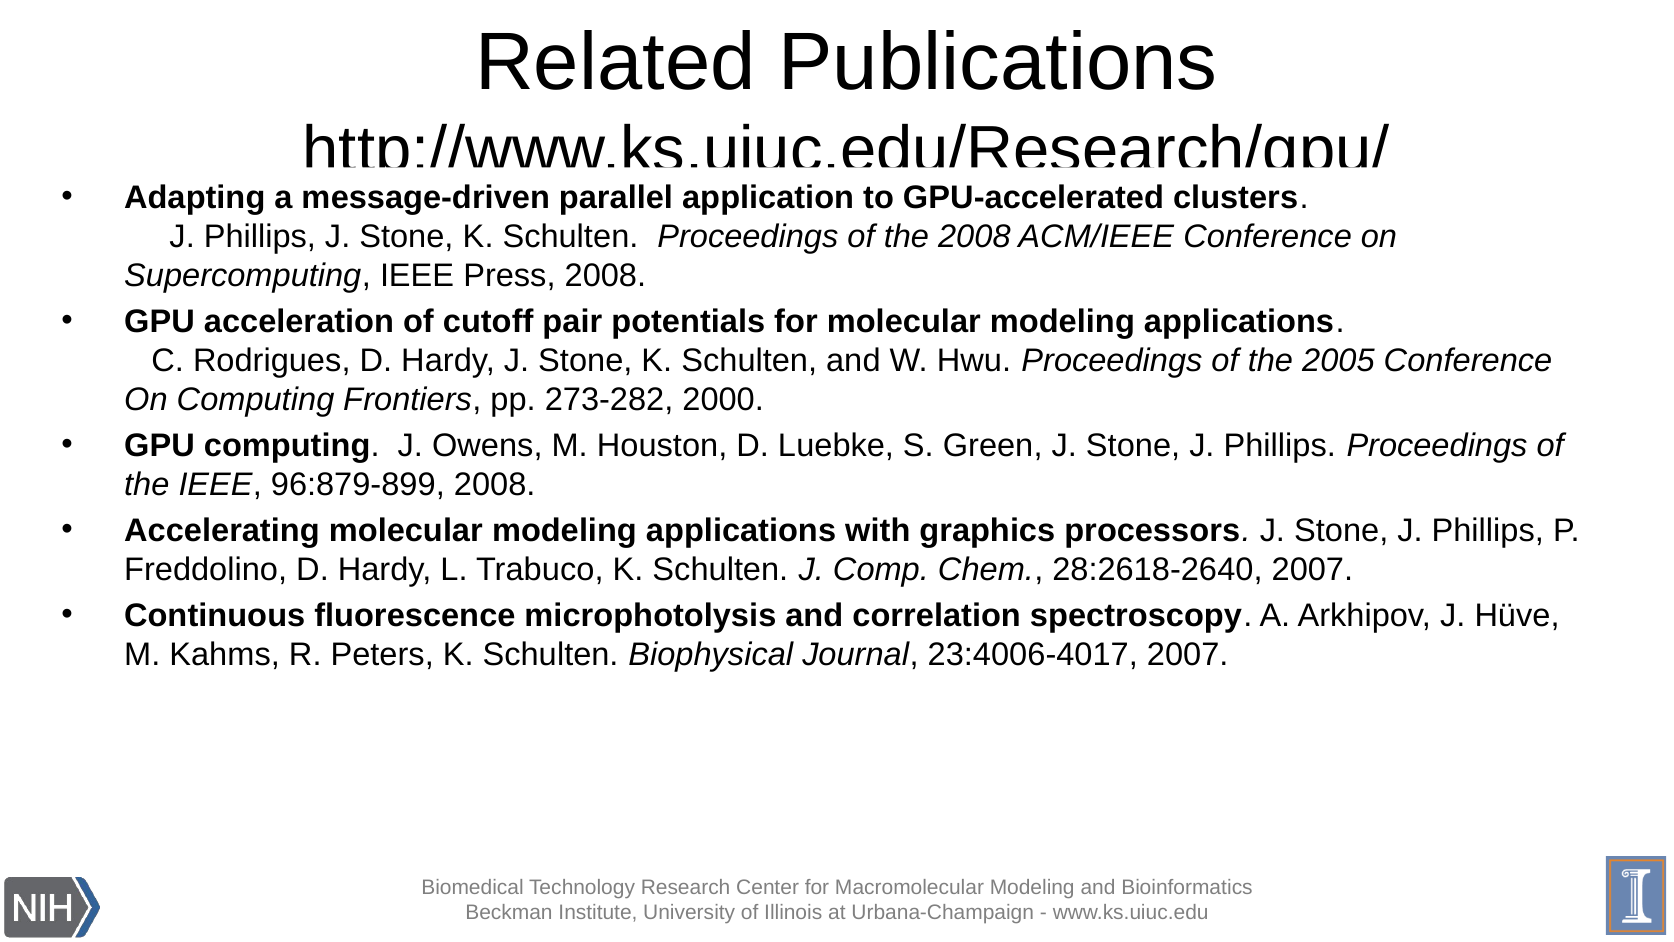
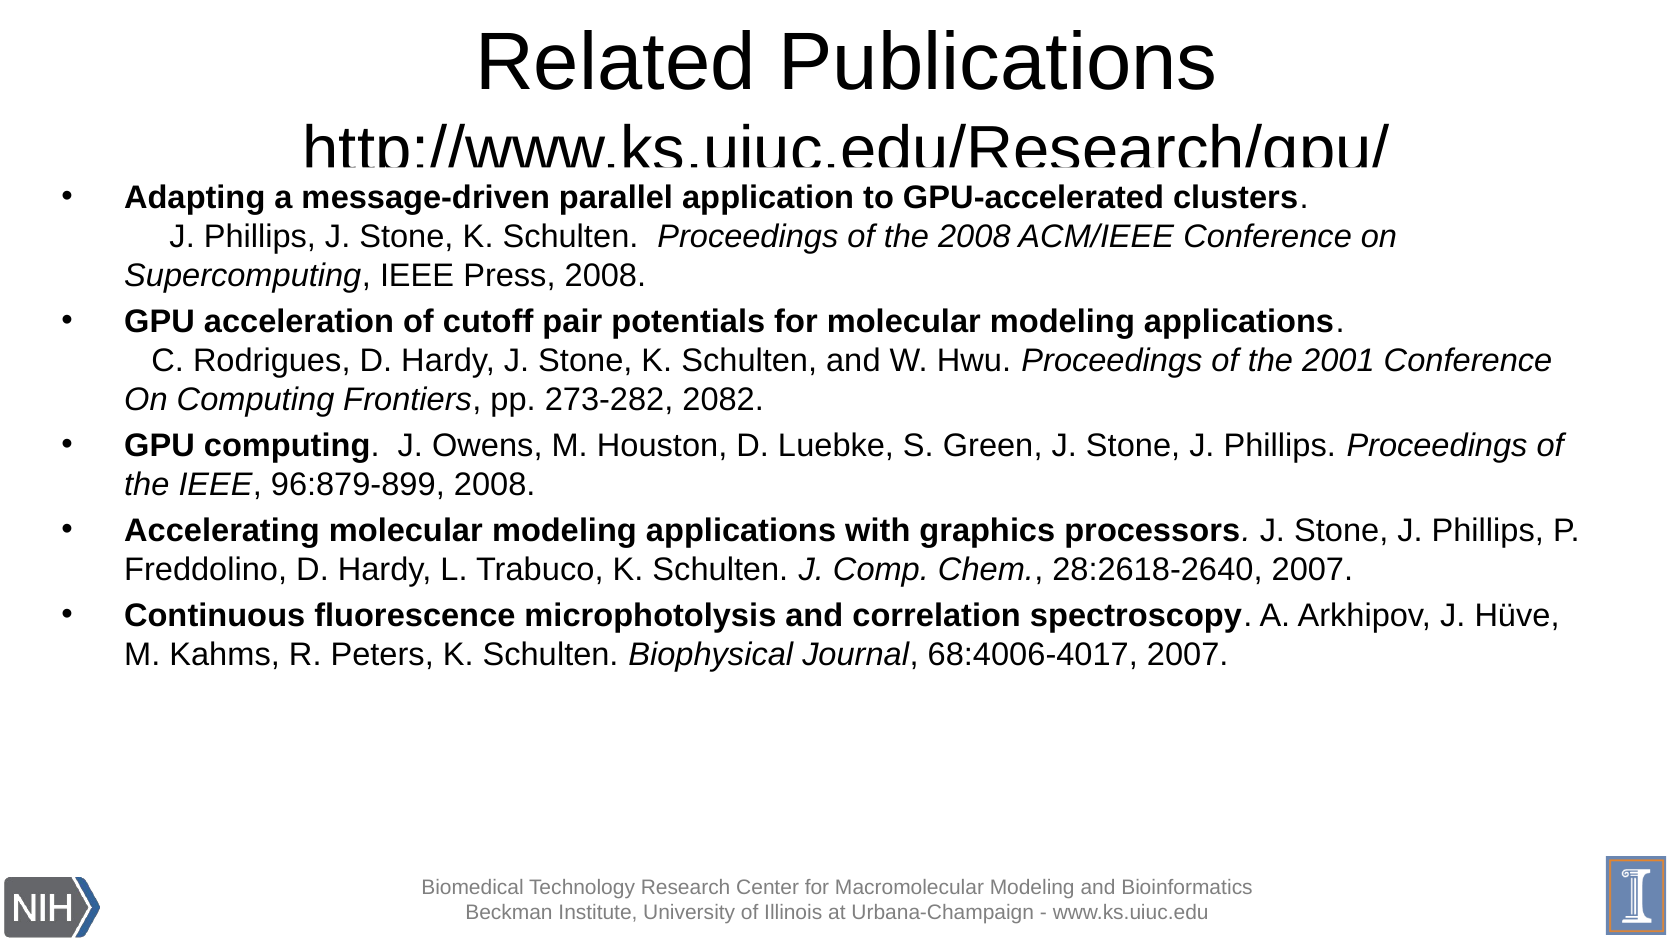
2005: 2005 -> 2001
2000: 2000 -> 2082
23:4006-4017: 23:4006-4017 -> 68:4006-4017
